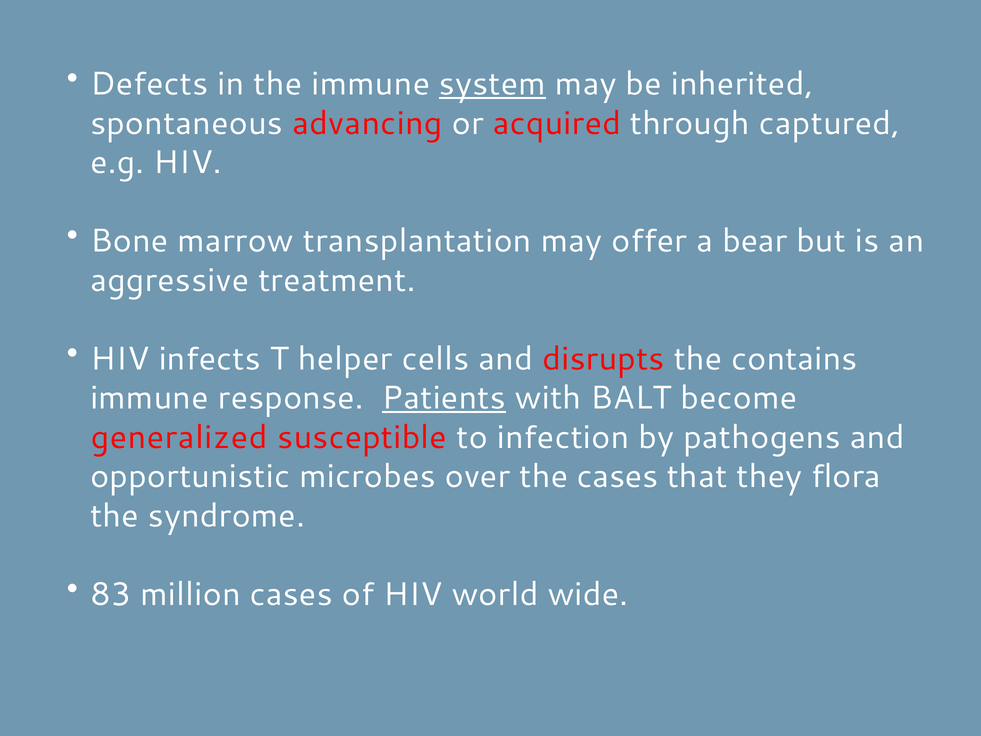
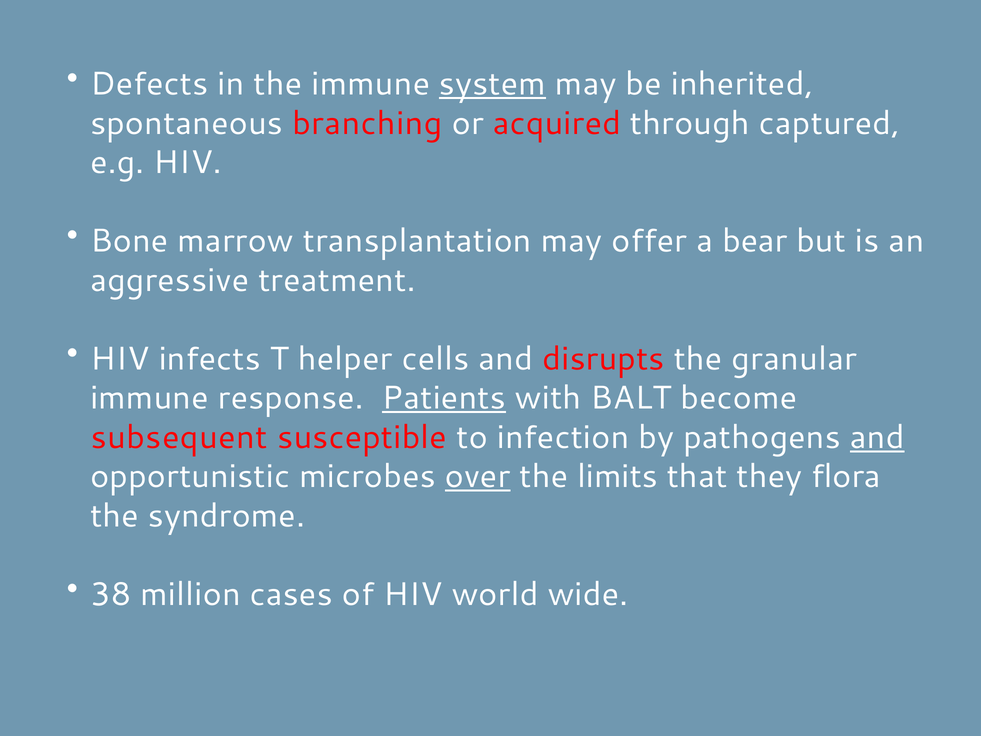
advancing: advancing -> branching
contains: contains -> granular
generalized: generalized -> subsequent
and at (877, 437) underline: none -> present
over underline: none -> present
the cases: cases -> limits
83: 83 -> 38
